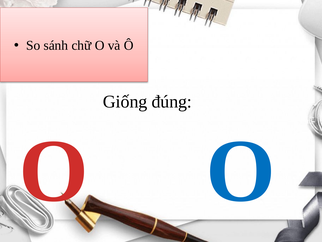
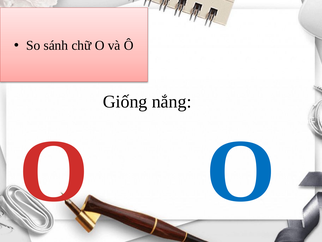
đúng: đúng -> nắng
